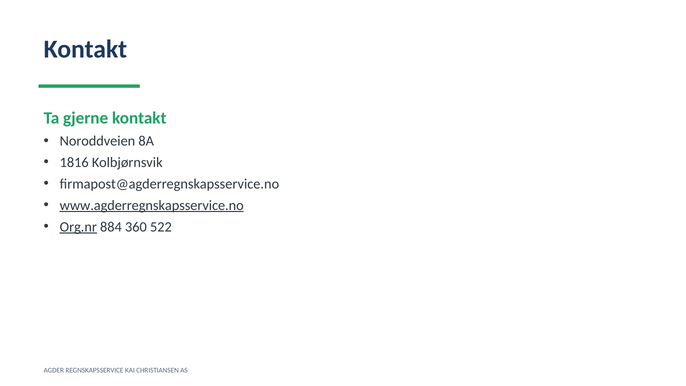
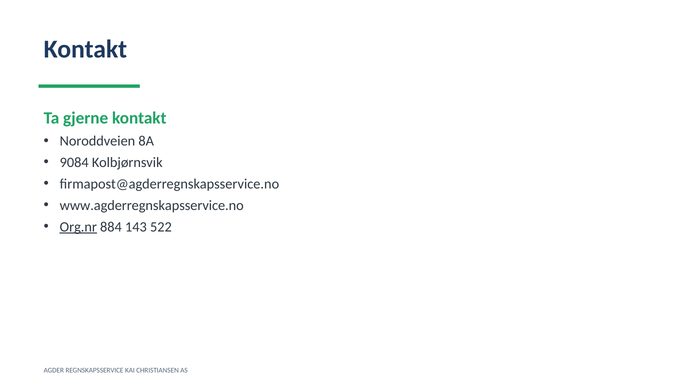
1816: 1816 -> 9084
www.agderregnskapsservice.no underline: present -> none
360: 360 -> 143
